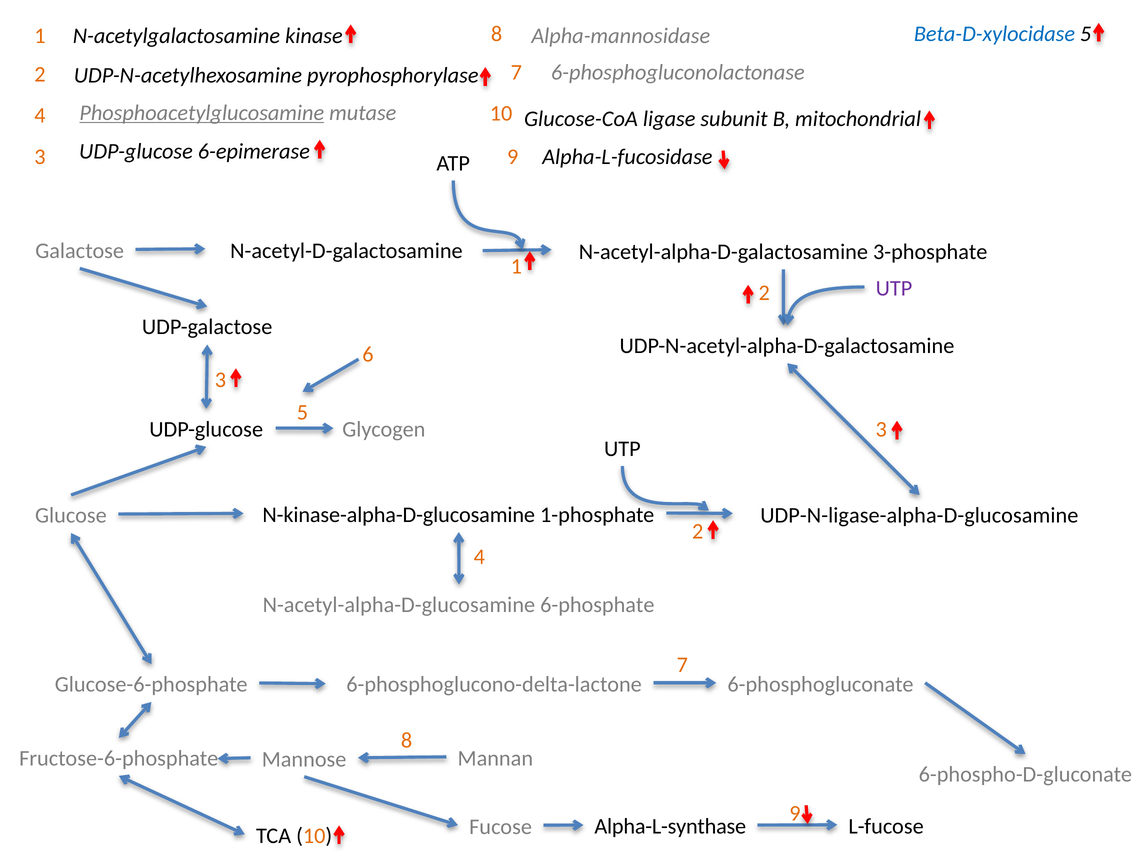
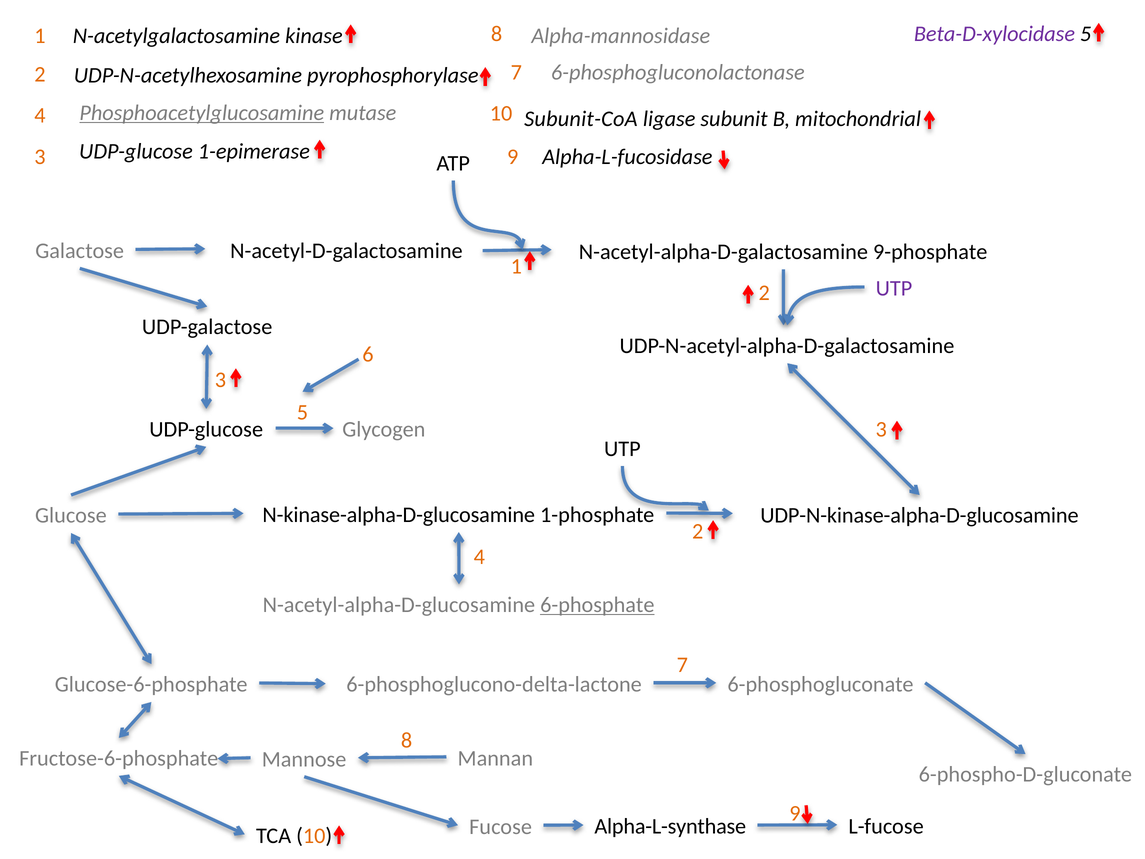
Beta-D-xylocidase colour: blue -> purple
Glucose-CoA: Glucose-CoA -> Subunit-CoA
6-epimerase: 6-epimerase -> 1-epimerase
3-phosphate: 3-phosphate -> 9-phosphate
UDP-N-ligase-alpha-D-glucosamine: UDP-N-ligase-alpha-D-glucosamine -> UDP-N-kinase-alpha-D-glucosamine
6-phosphate underline: none -> present
